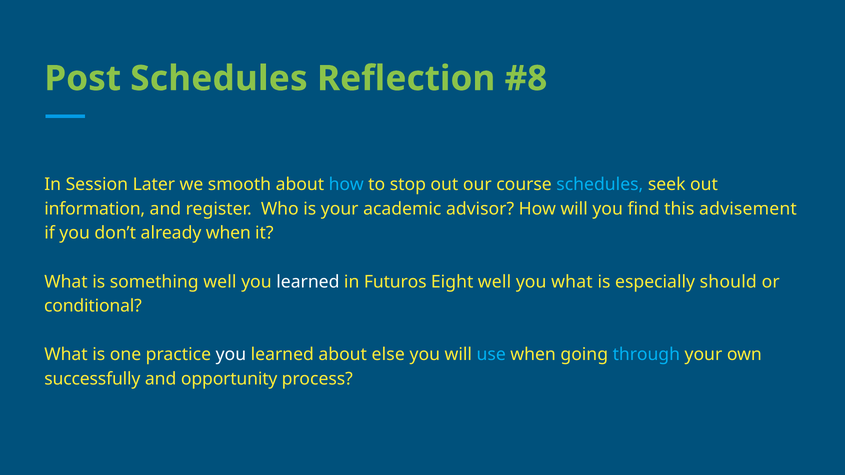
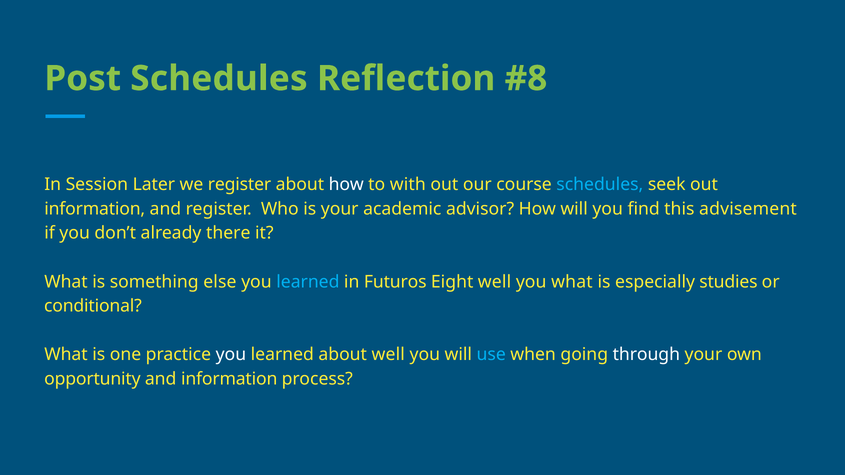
we smooth: smooth -> register
how at (346, 185) colour: light blue -> white
stop: stop -> with
already when: when -> there
something well: well -> else
learned at (308, 282) colour: white -> light blue
should: should -> studies
about else: else -> well
through colour: light blue -> white
successfully: successfully -> opportunity
and opportunity: opportunity -> information
